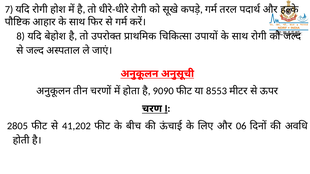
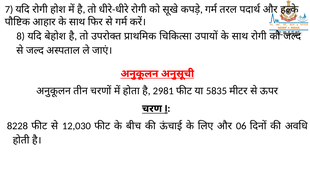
9090: 9090 -> 2981
8553: 8553 -> 5835
2805: 2805 -> 8228
41,202: 41,202 -> 12,030
